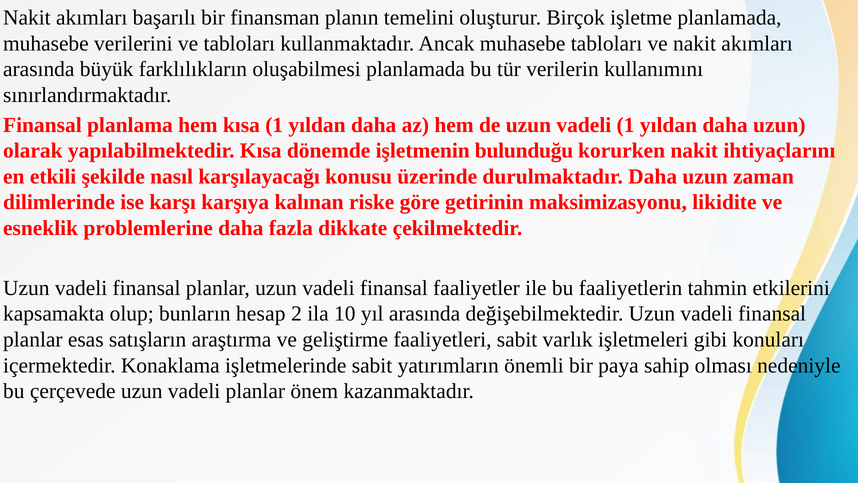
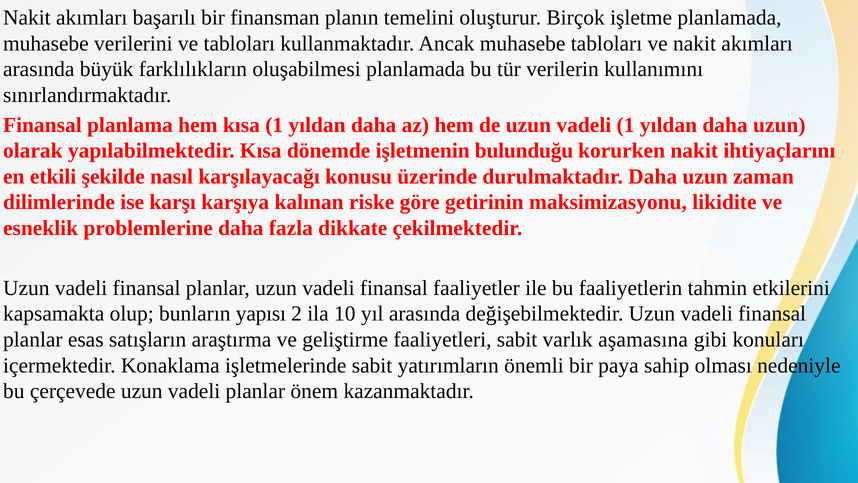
hesap: hesap -> yapısı
işletmeleri: işletmeleri -> aşamasına
